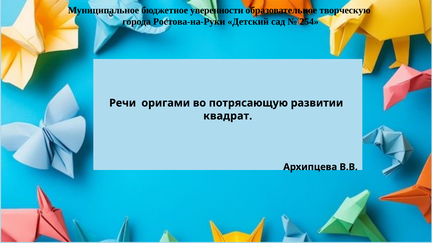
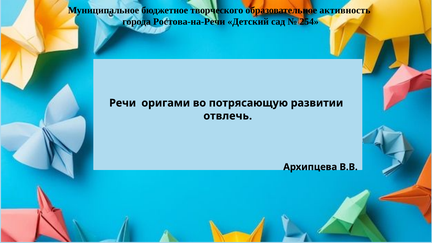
уверенности: уверенности -> творческого
творческую: творческую -> активность
Ростова-на-Руки: Ростова-на-Руки -> Ростова-на-Речи
квадрат: квадрат -> отвлечь
